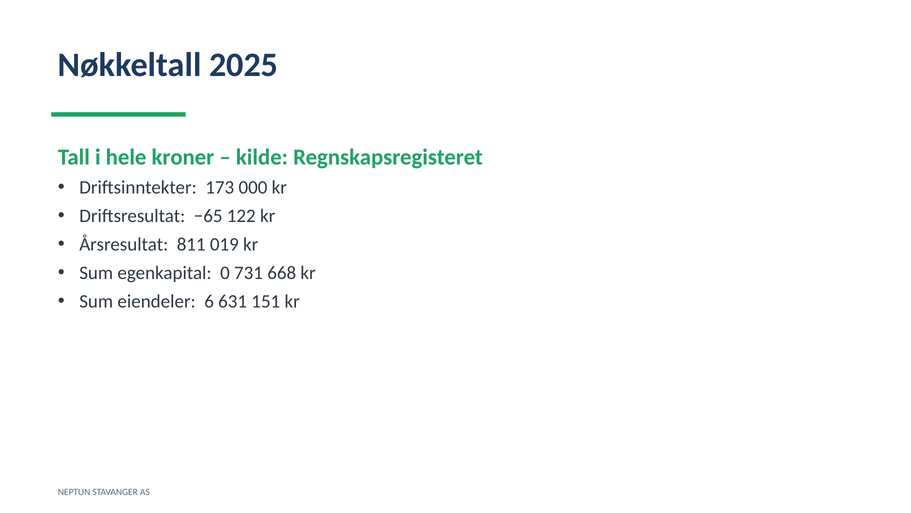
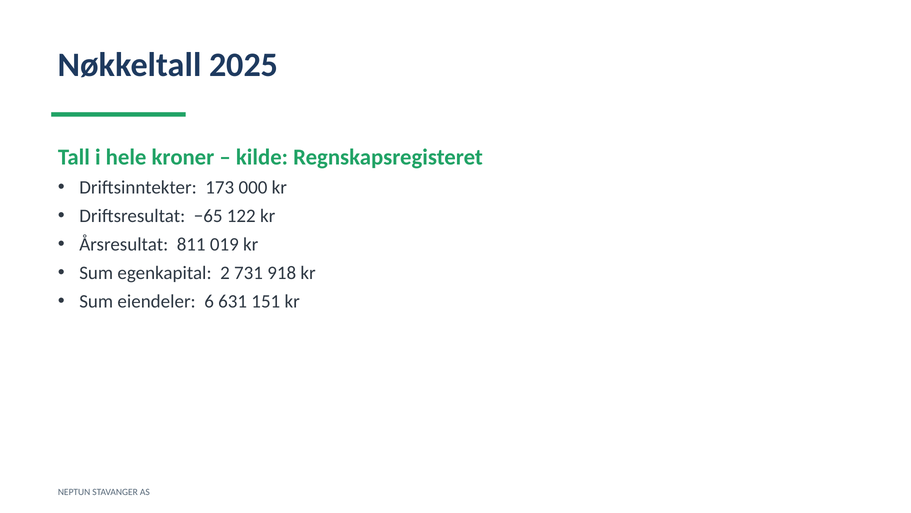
0: 0 -> 2
668: 668 -> 918
